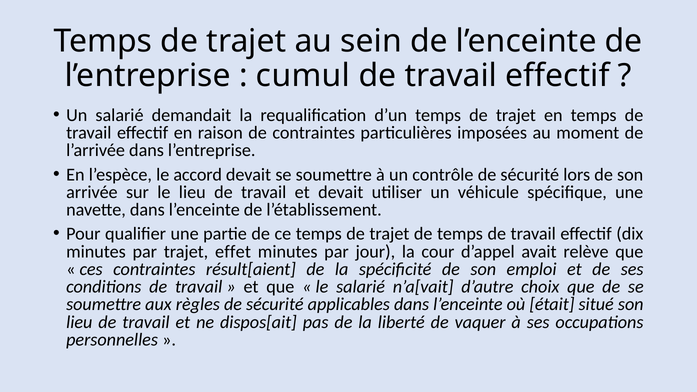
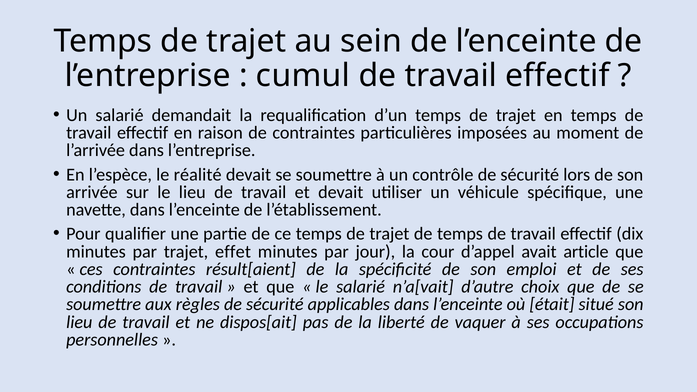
accord: accord -> réalité
relève: relève -> article
